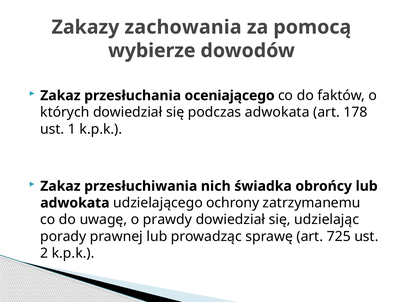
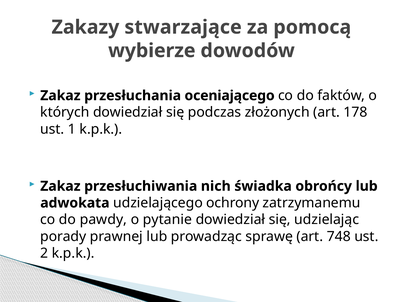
zachowania: zachowania -> stwarzające
podczas adwokata: adwokata -> złożonych
uwagę: uwagę -> pawdy
prawdy: prawdy -> pytanie
725: 725 -> 748
